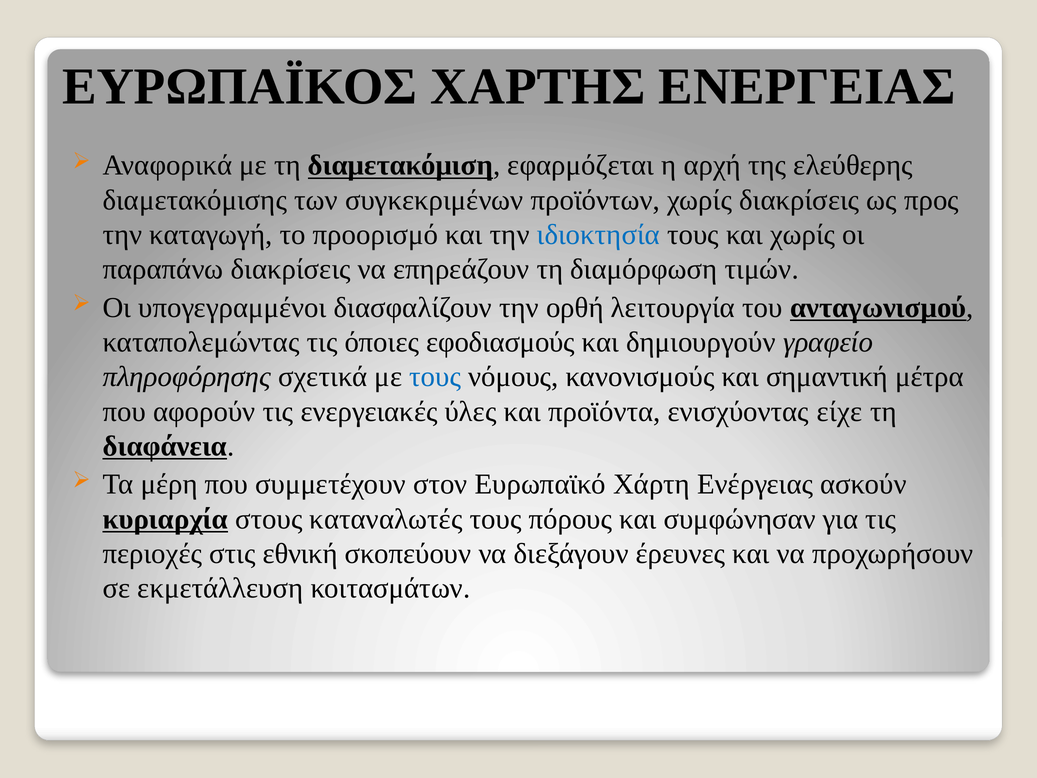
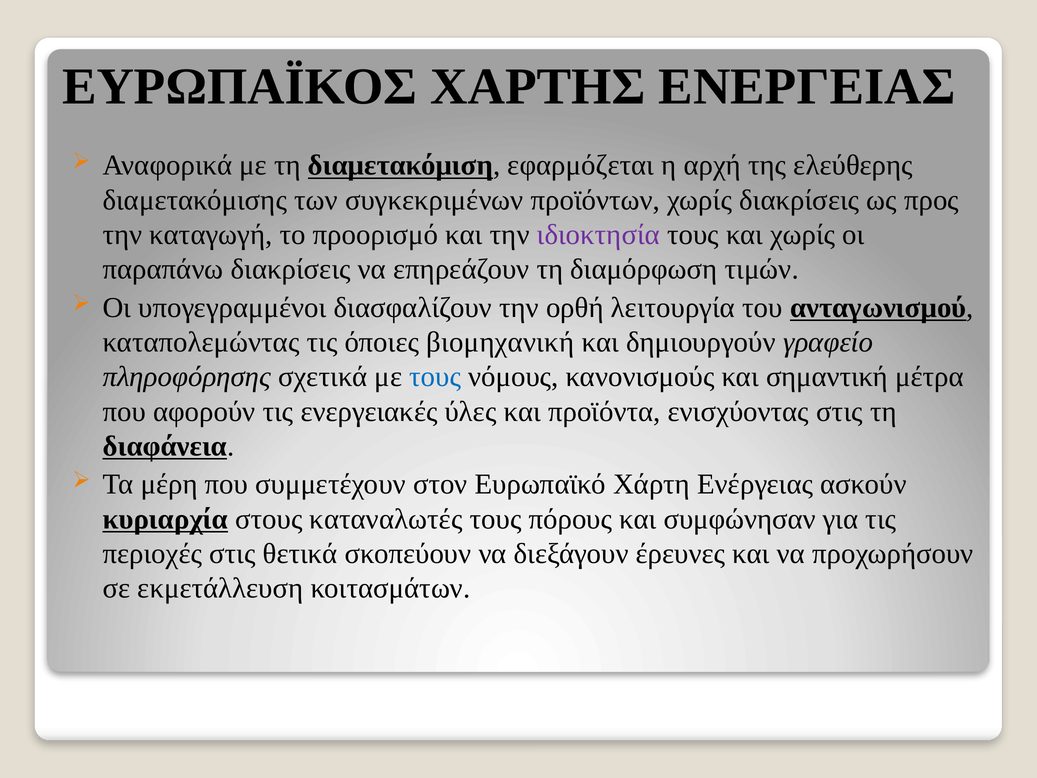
ιδιοκτησία colour: blue -> purple
εφοδιασμούς: εφοδιασμούς -> βιομηχανική
ενισχύοντας είχε: είχε -> στις
εθνική: εθνική -> θετικά
